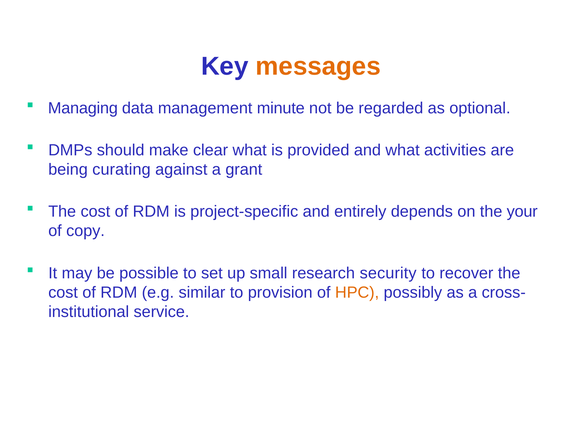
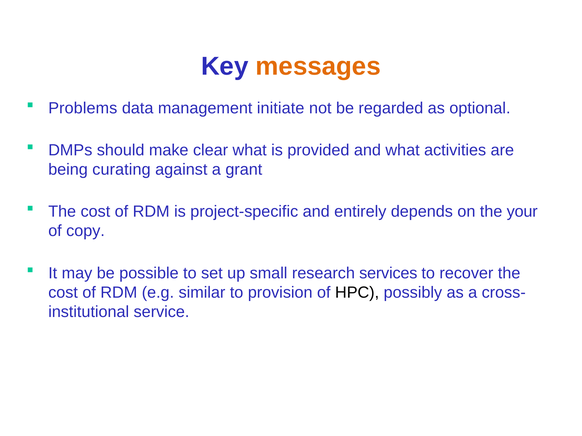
Managing: Managing -> Problems
minute: minute -> initiate
security: security -> services
HPC colour: orange -> black
